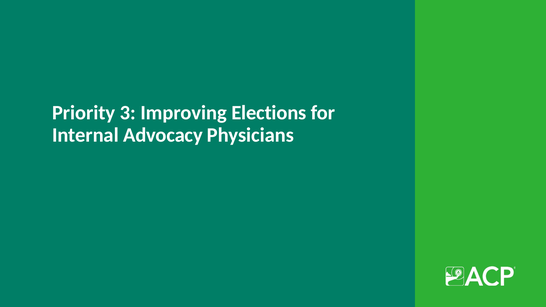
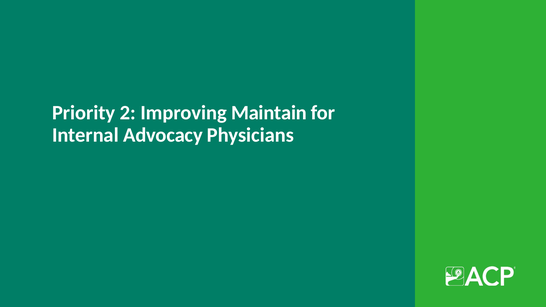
3: 3 -> 2
Elections: Elections -> Maintain
